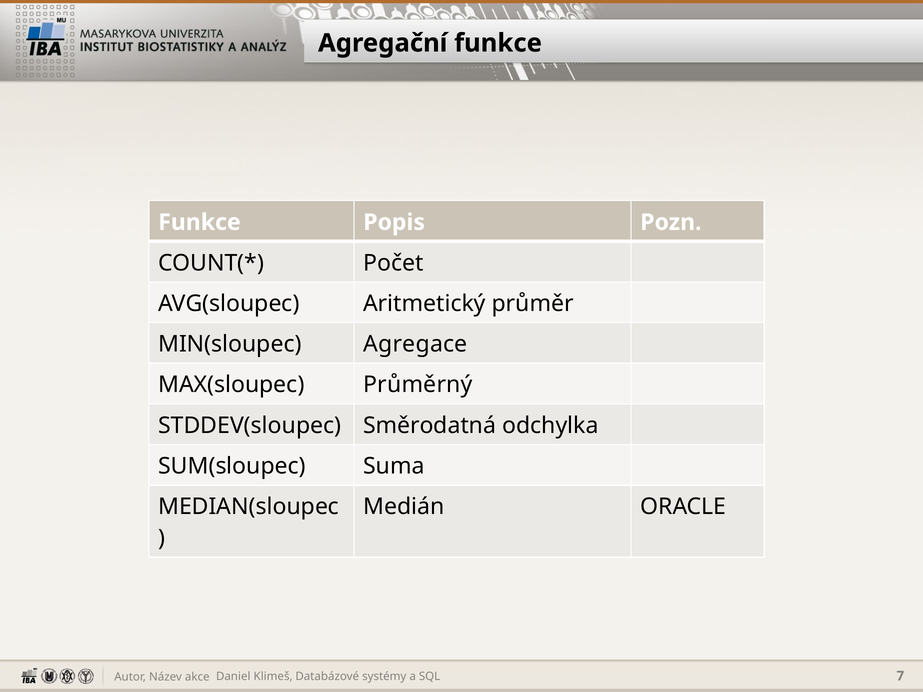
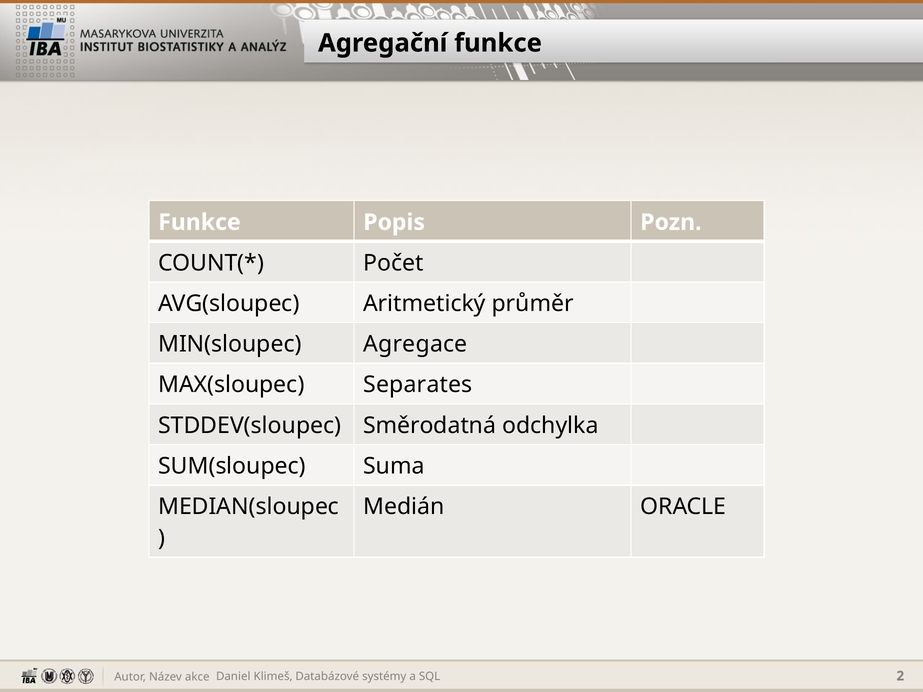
Průměrný: Průměrný -> Separates
7: 7 -> 2
